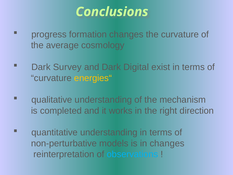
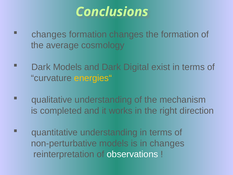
progress at (49, 34): progress -> changes
the curvature: curvature -> formation
Dark Survey: Survey -> Models
observations colour: light blue -> white
